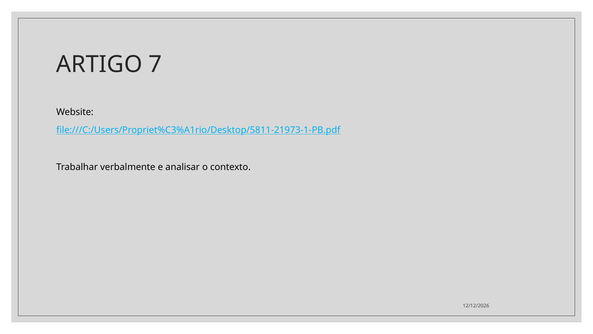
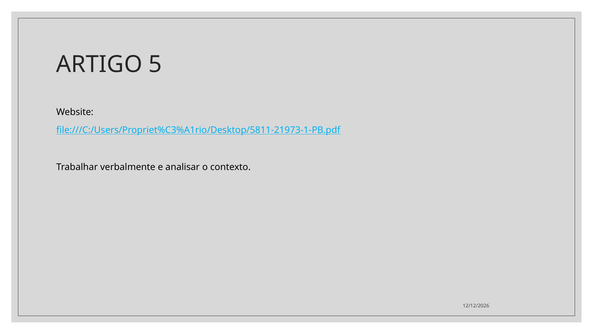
7: 7 -> 5
